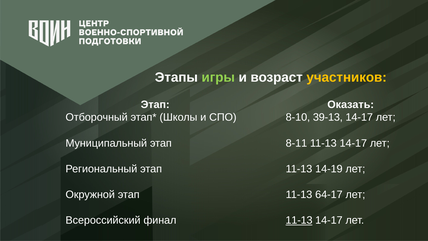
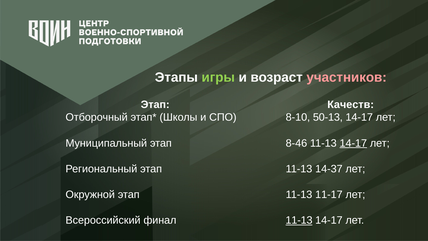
участников colour: yellow -> pink
Оказать: Оказать -> Качеств
39-13: 39-13 -> 50-13
8-11: 8-11 -> 8-46
14-17 at (353, 143) underline: none -> present
14-19: 14-19 -> 14-37
64-17: 64-17 -> 11-17
